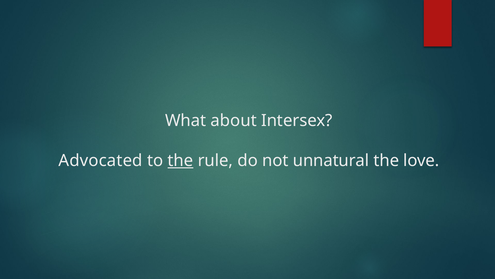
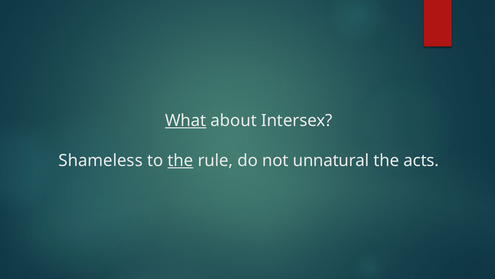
What underline: none -> present
Advocated: Advocated -> Shameless
love: love -> acts
